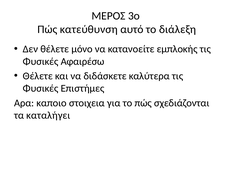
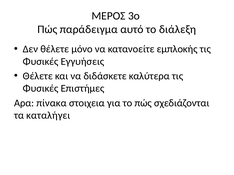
κατεύθυνση: κατεύθυνση -> παράδειγμα
Αφαιρέσω: Αφαιρέσω -> Εγγυήσεις
καποιο: καποιο -> πίνακα
